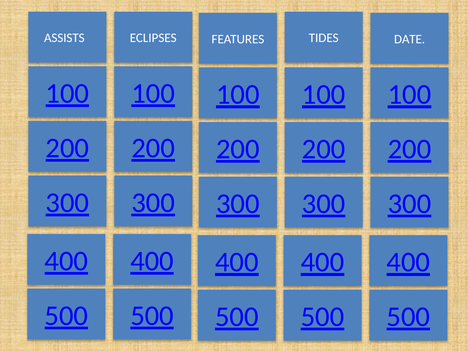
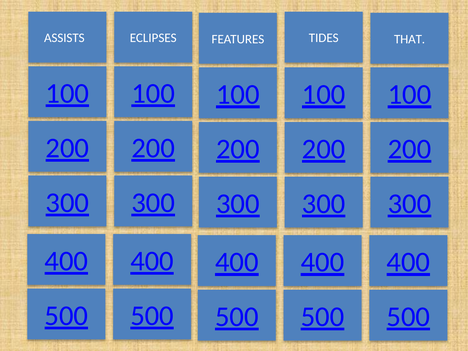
DATE: DATE -> THAT
